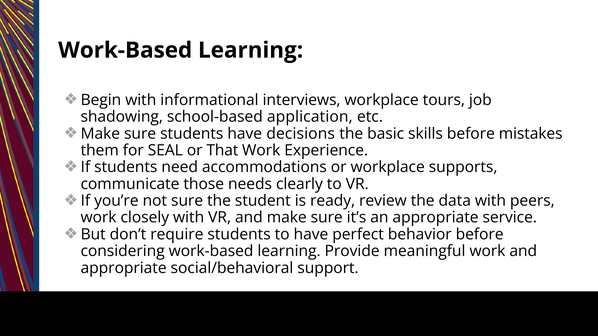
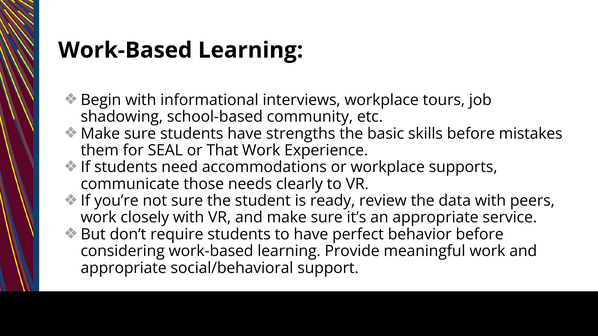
application: application -> community
decisions: decisions -> strengths
